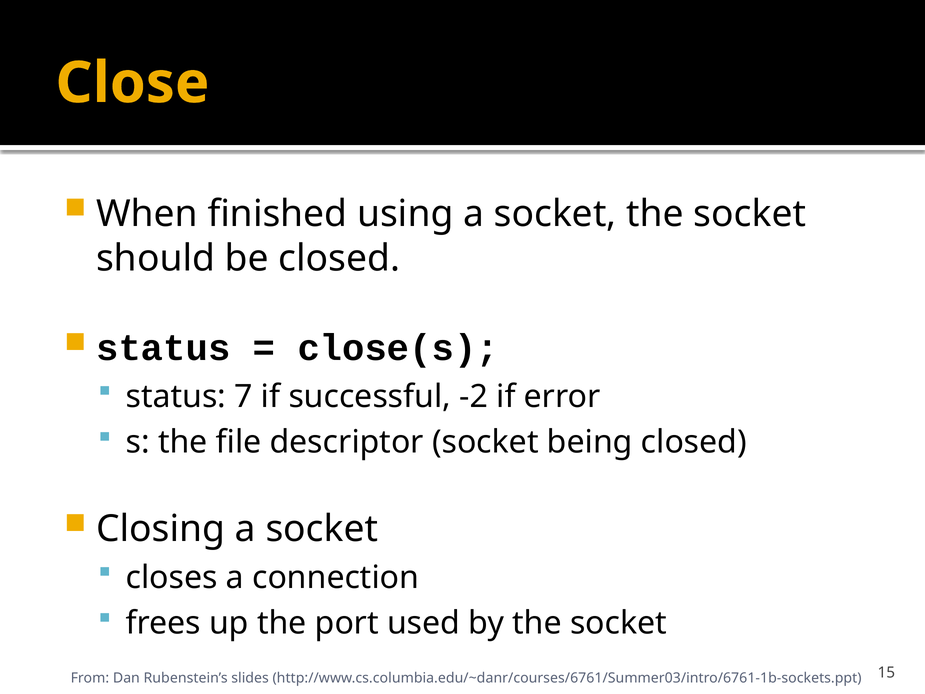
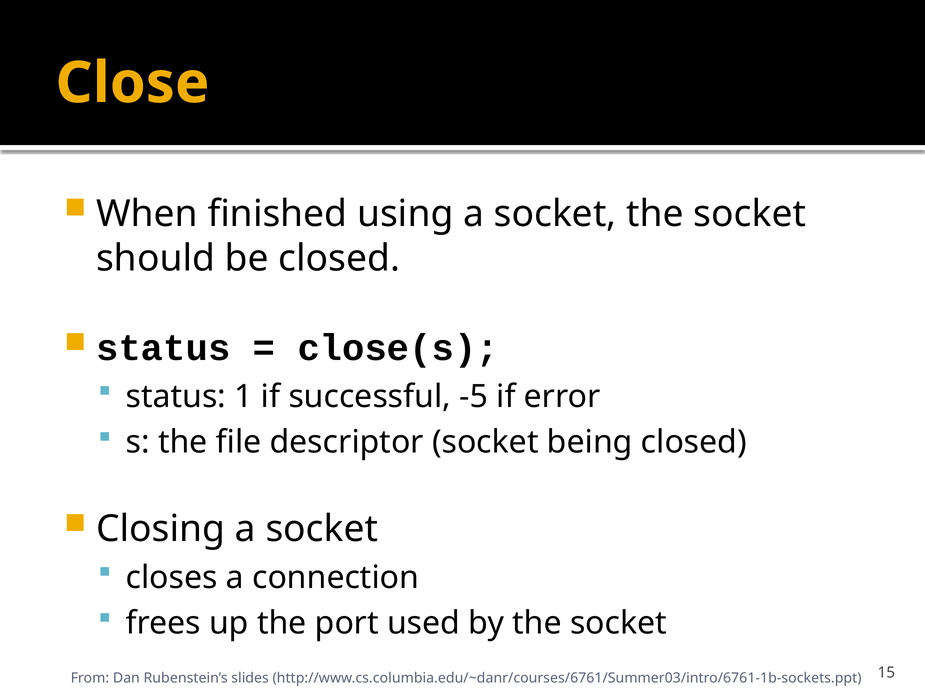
7: 7 -> 1
-2: -2 -> -5
